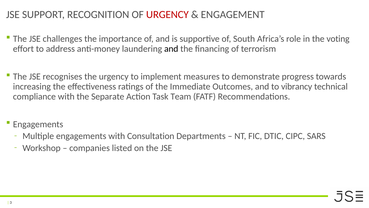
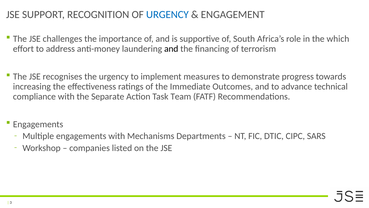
URGENCY at (167, 15) colour: red -> blue
voting: voting -> which
vibrancy: vibrancy -> advance
Consultation: Consultation -> Mechanisms
